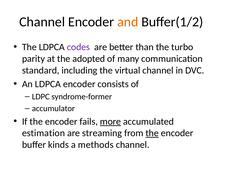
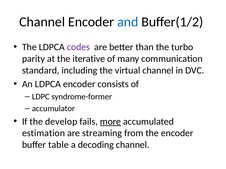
and colour: orange -> blue
adopted: adopted -> iterative
If the encoder: encoder -> develop
the at (152, 134) underline: present -> none
kinds: kinds -> table
methods: methods -> decoding
